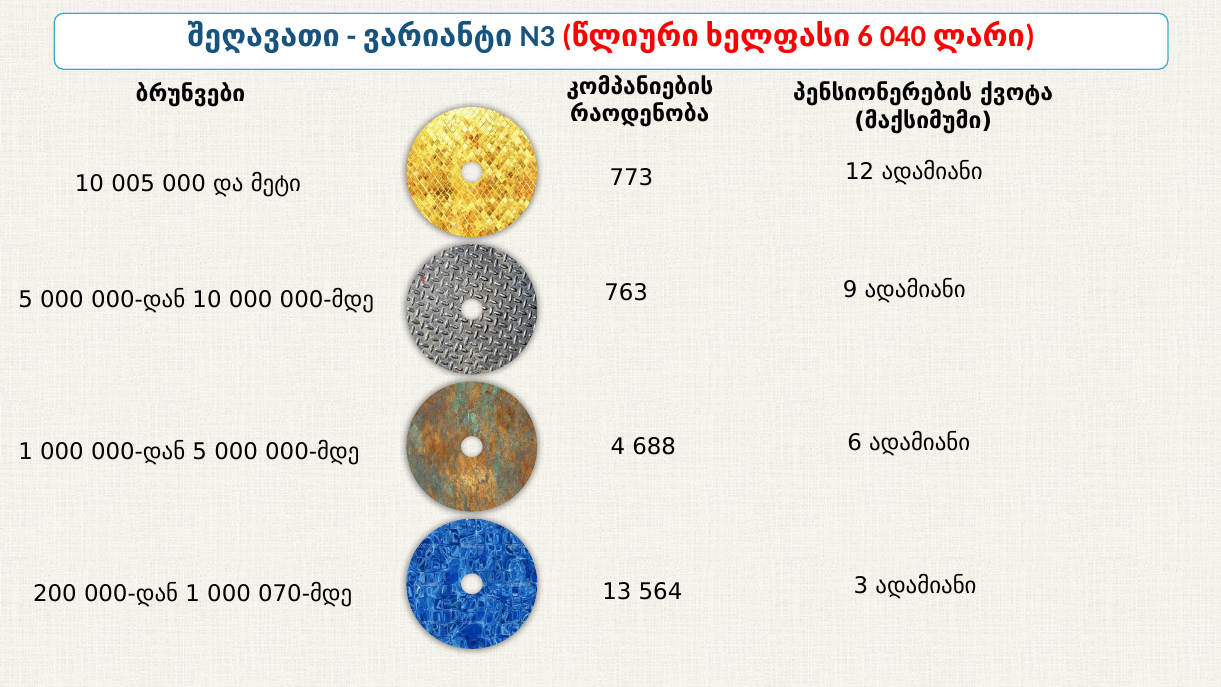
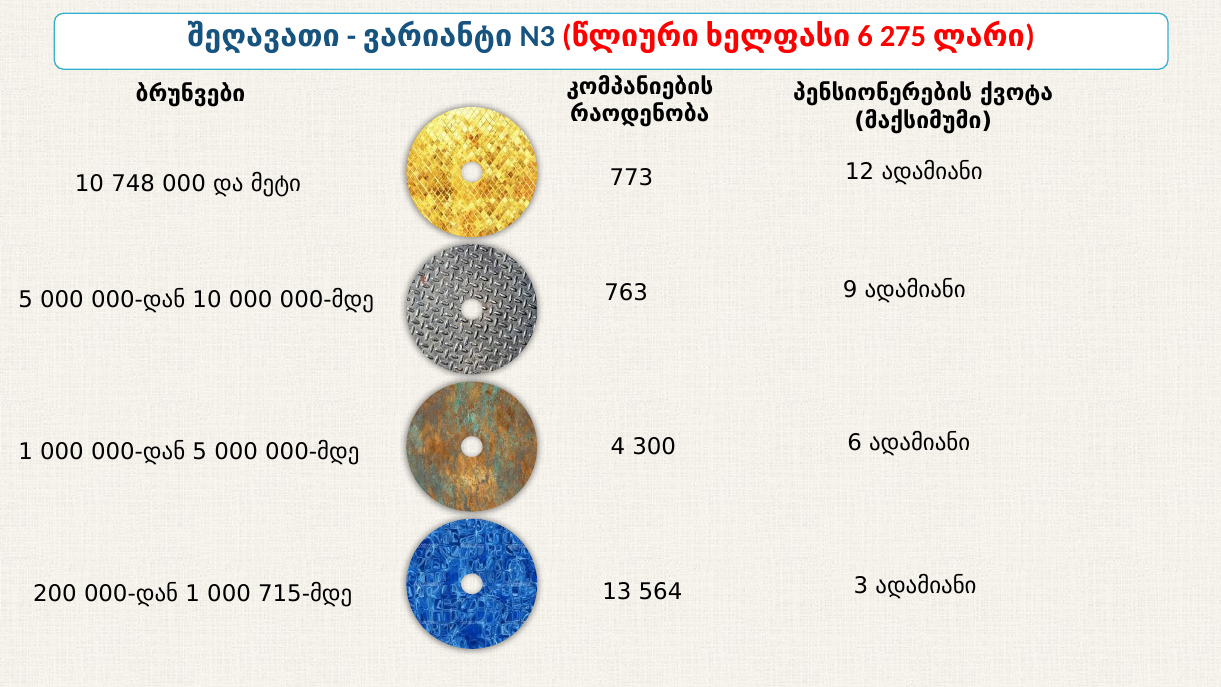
040: 040 -> 275
005: 005 -> 748
688: 688 -> 300
070-მდე: 070-მდე -> 715-მდე
